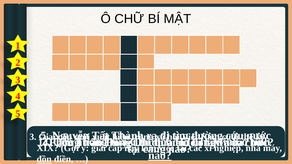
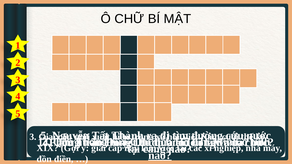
đồn underline: present -> none
